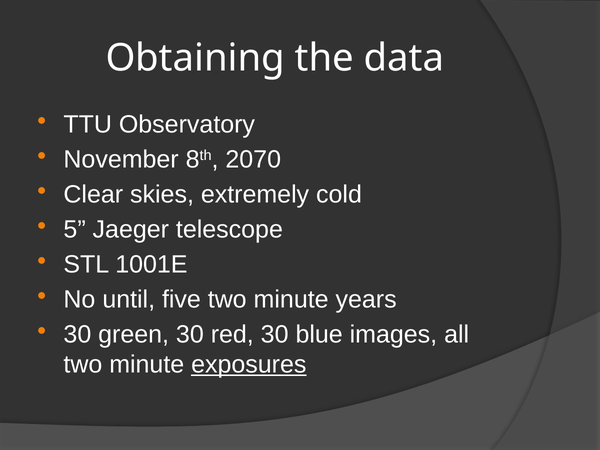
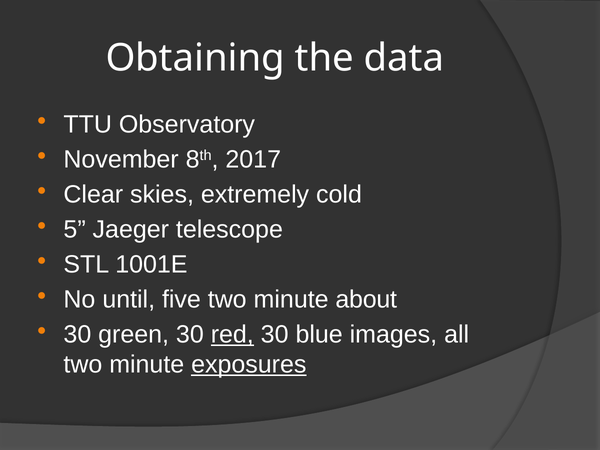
2070: 2070 -> 2017
years: years -> about
red underline: none -> present
